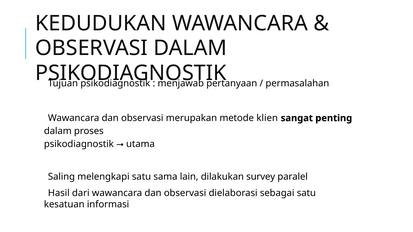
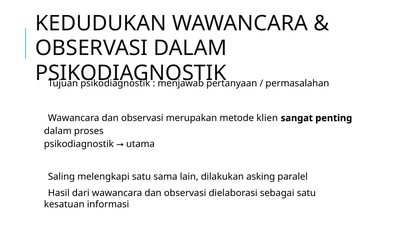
survey: survey -> asking
